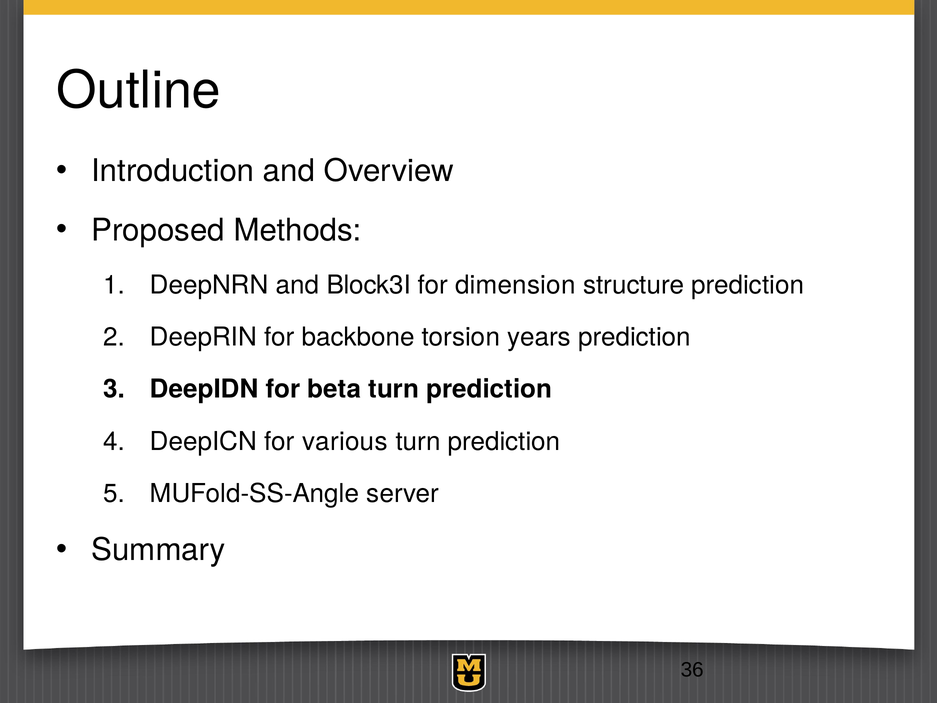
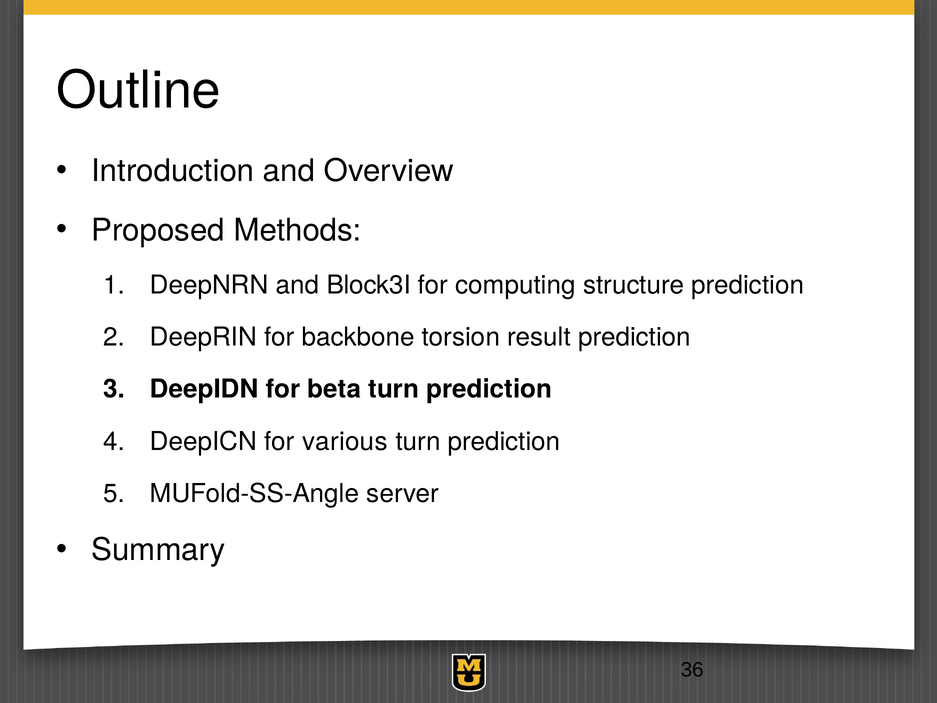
dimension: dimension -> computing
years: years -> result
